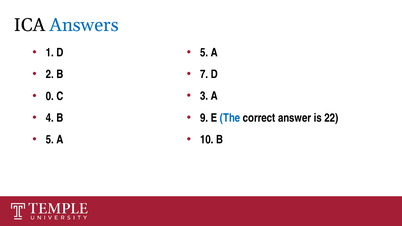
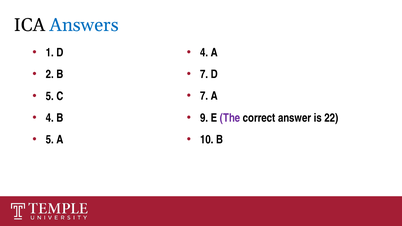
5 at (204, 53): 5 -> 4
3 at (204, 96): 3 -> 7
0 at (50, 96): 0 -> 5
The colour: blue -> purple
